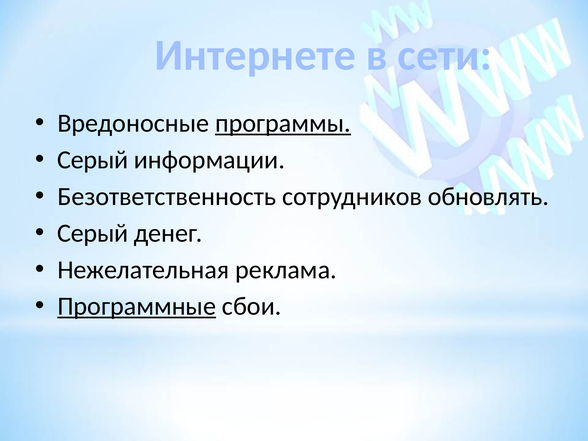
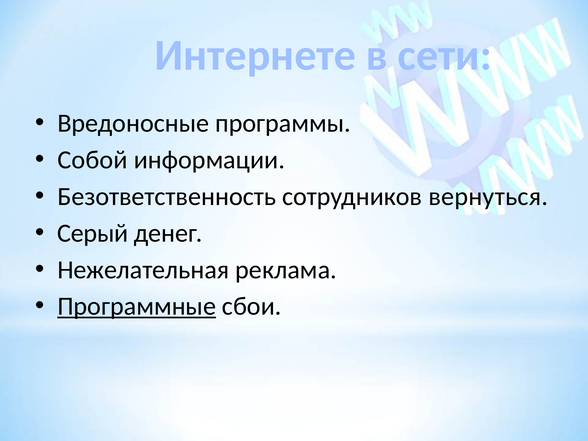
программы underline: present -> none
Серый at (93, 160): Серый -> Собой
обновлять: обновлять -> вернуться
